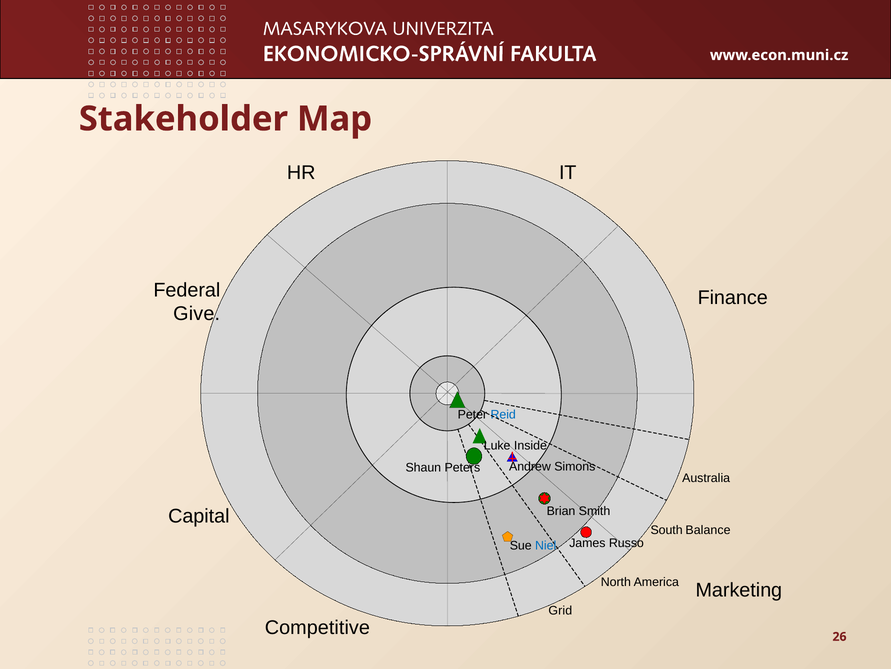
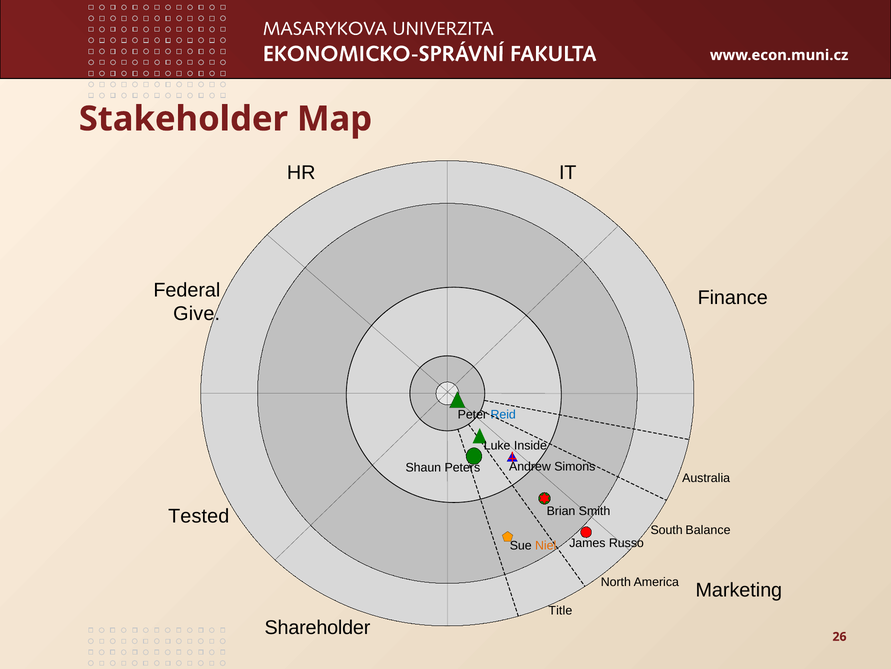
Capital: Capital -> Tested
Niel colour: blue -> orange
Grid: Grid -> Title
Competitive: Competitive -> Shareholder
